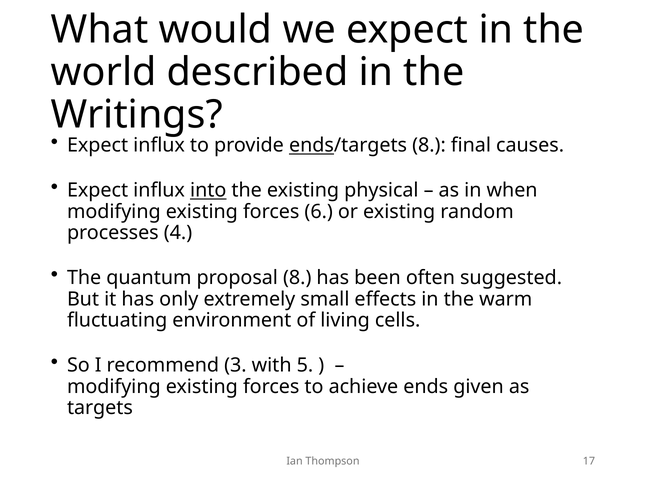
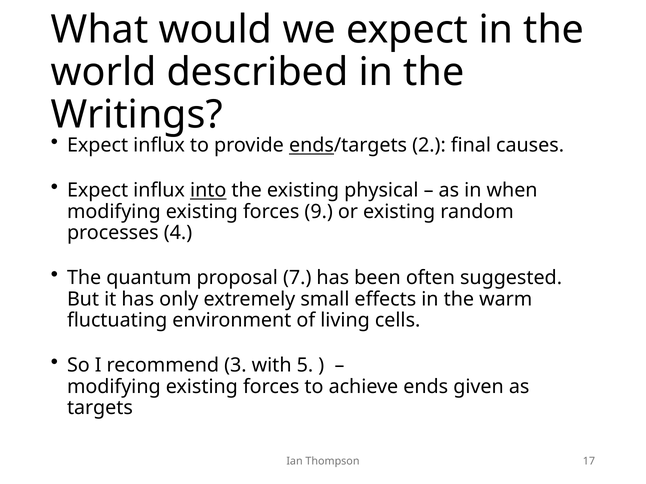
ends/targets 8: 8 -> 2
6: 6 -> 9
proposal 8: 8 -> 7
